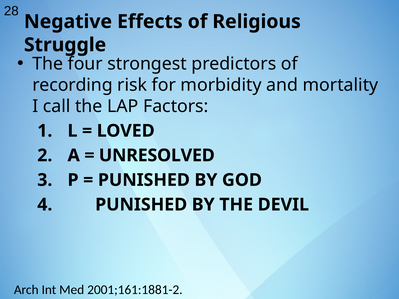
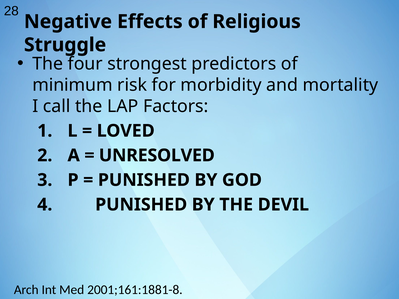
recording: recording -> minimum
2001;161:1881-2: 2001;161:1881-2 -> 2001;161:1881-8
